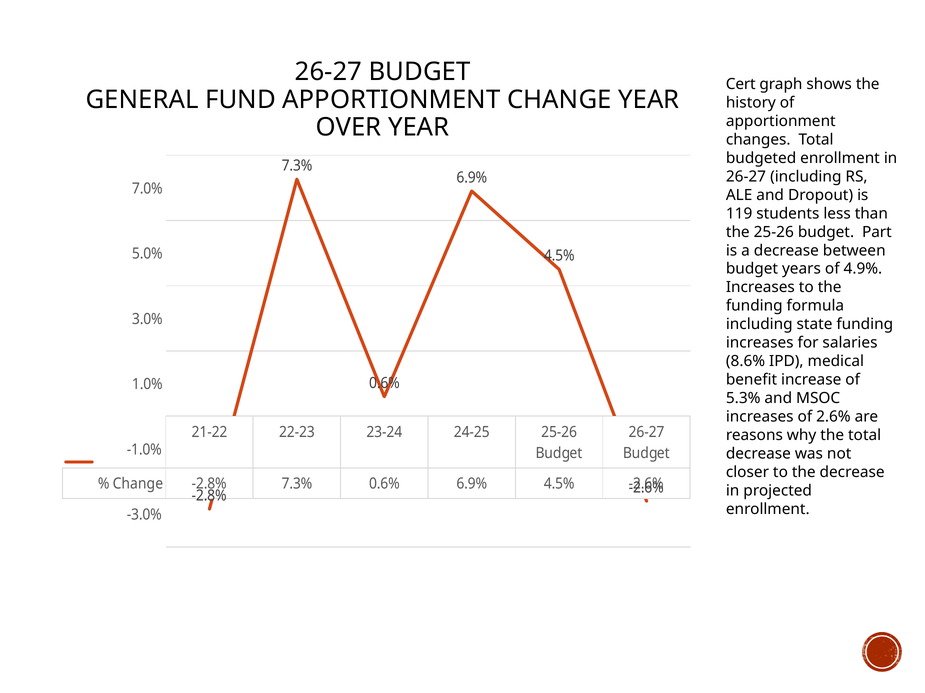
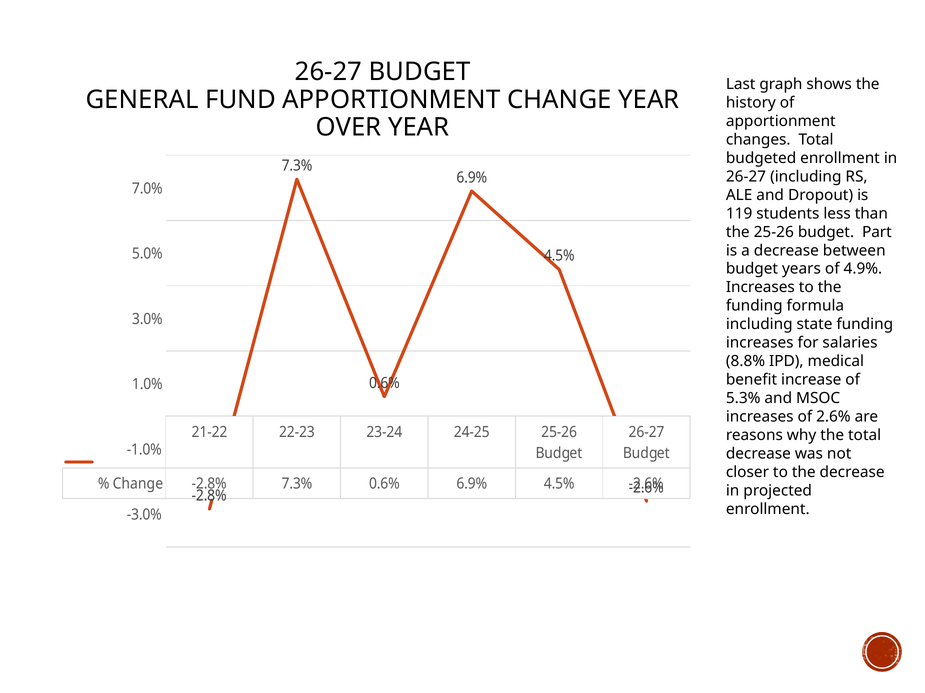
Cert: Cert -> Last
8.6%: 8.6% -> 8.8%
